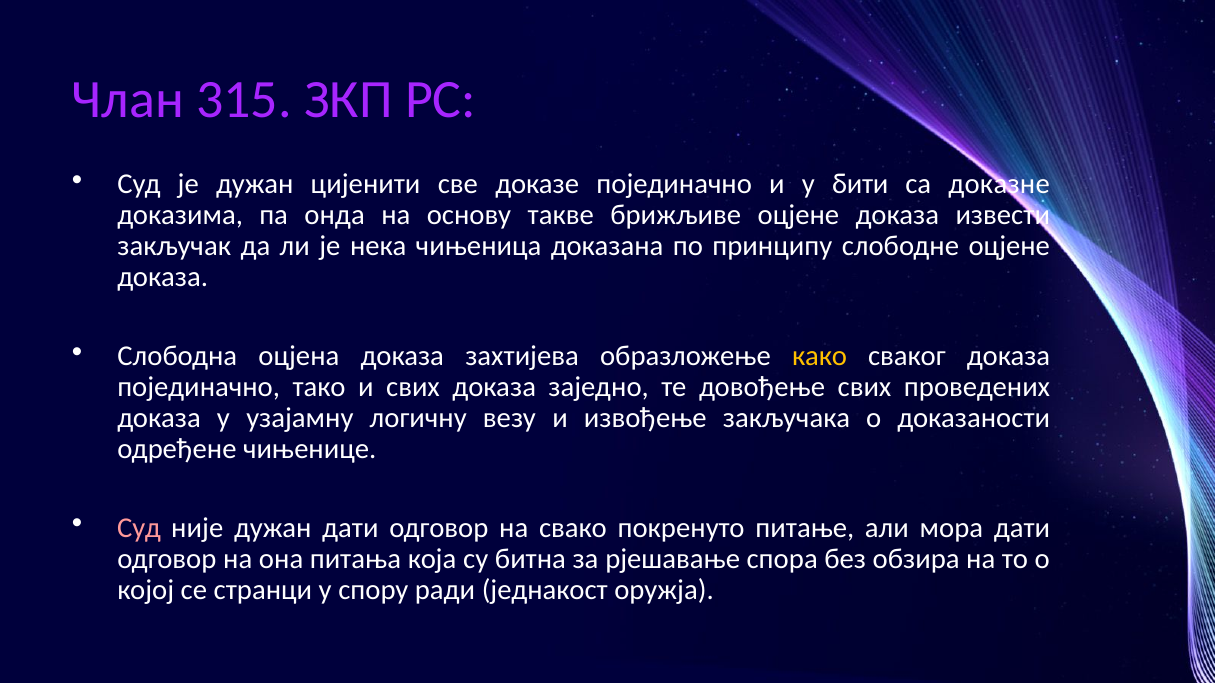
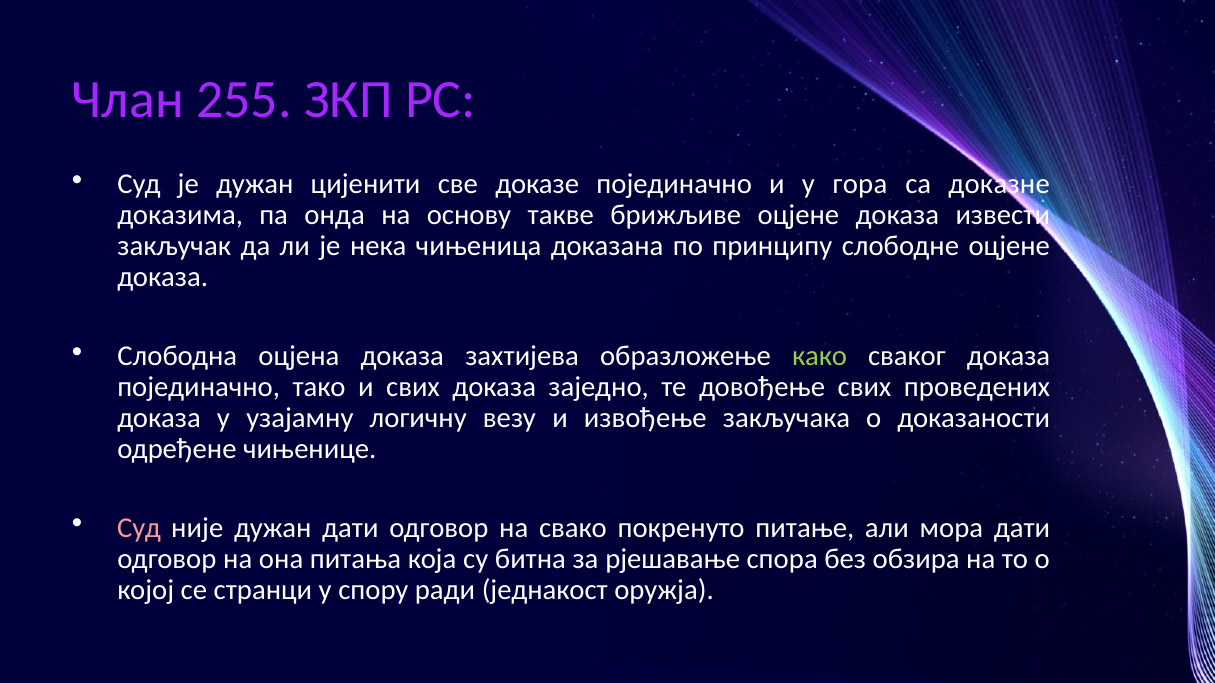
315: 315 -> 255
бити: бити -> гора
како colour: yellow -> light green
